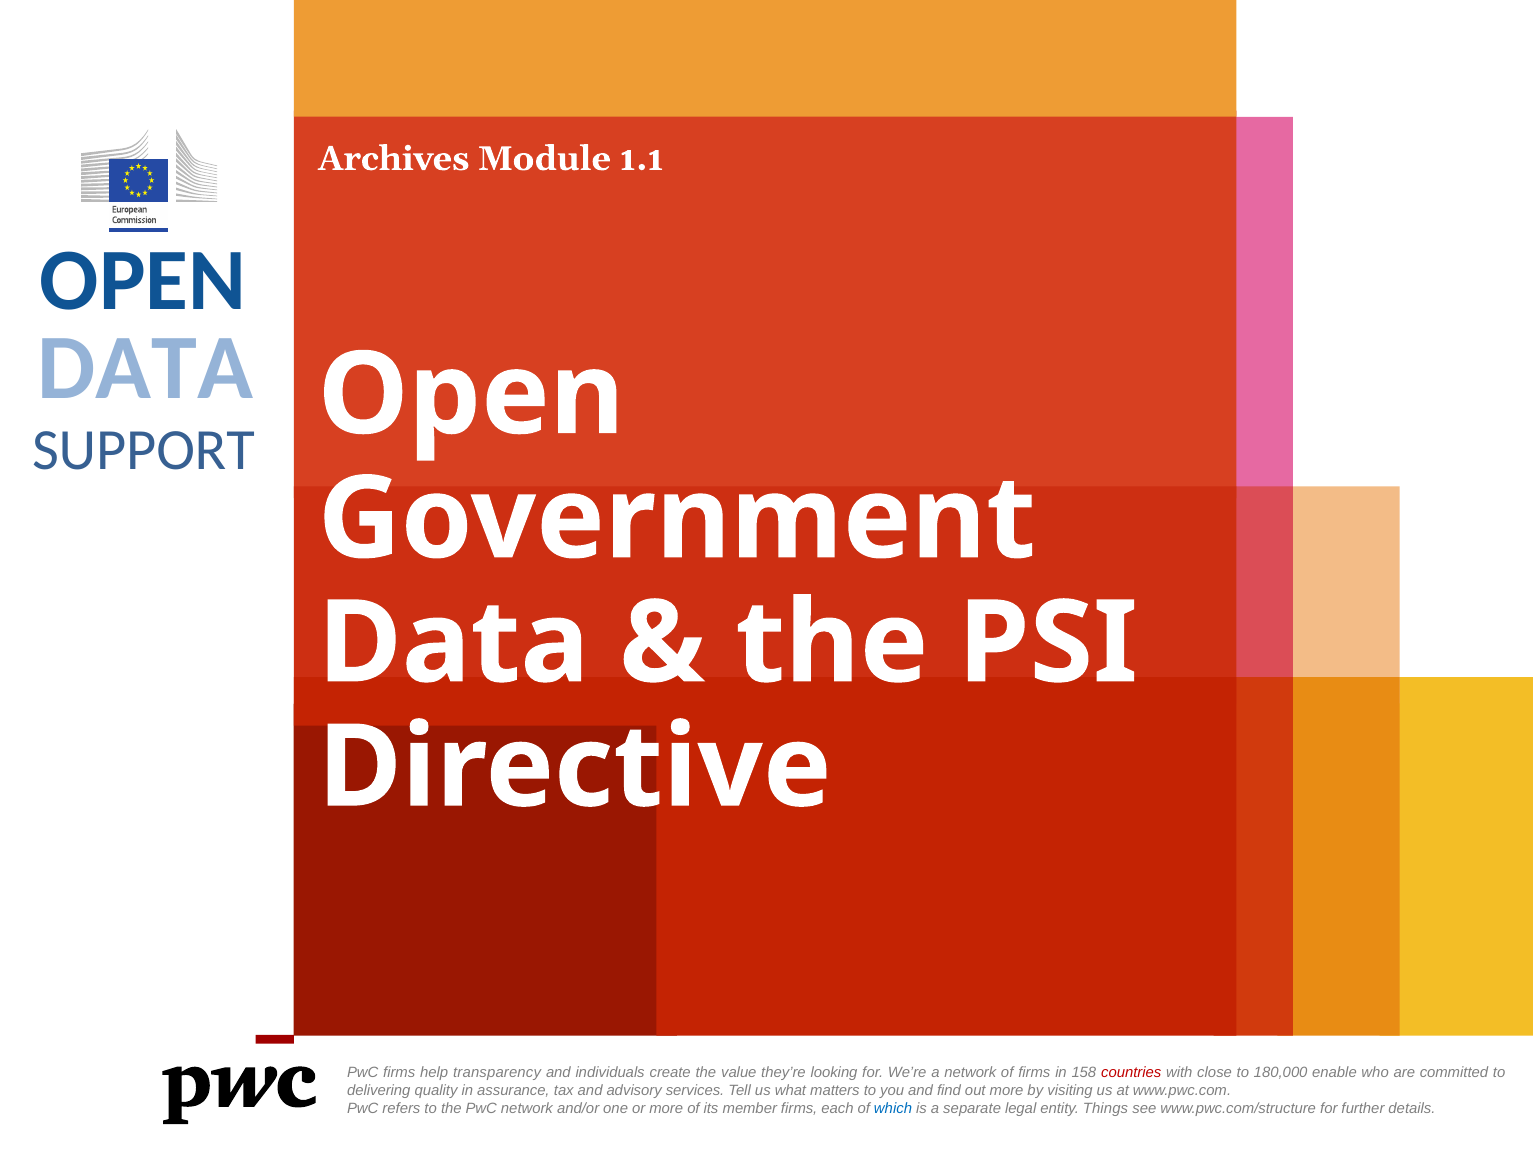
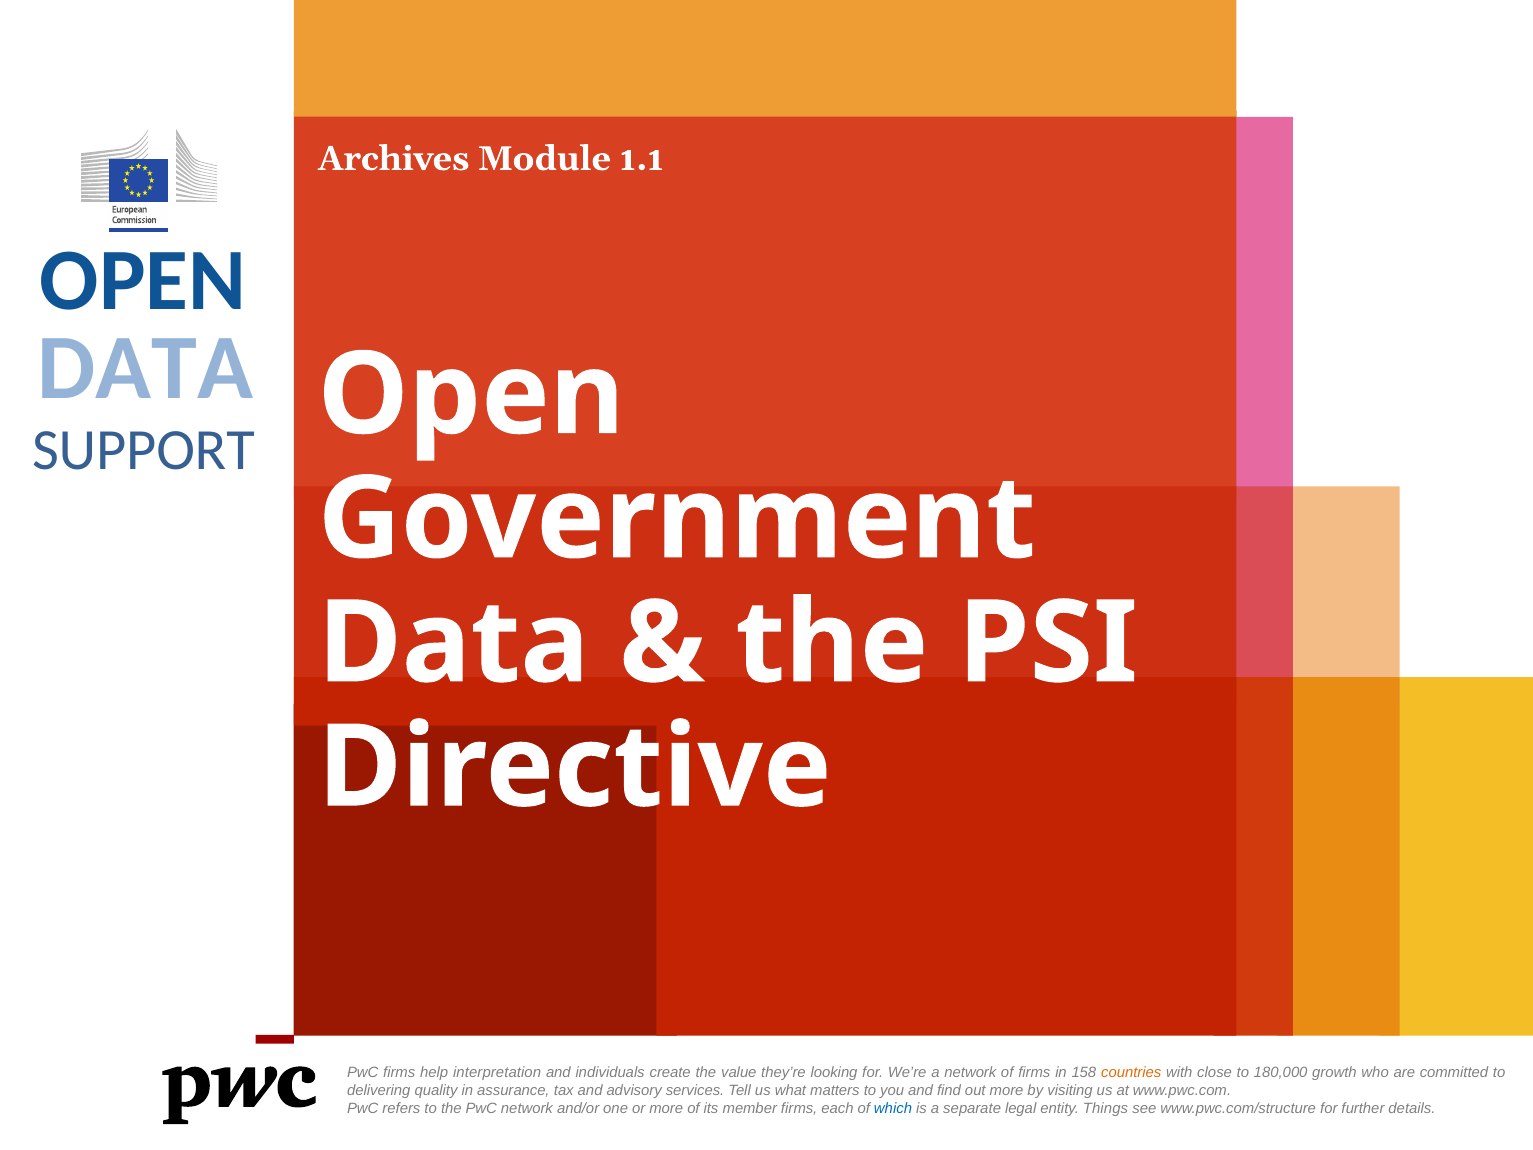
transparency: transparency -> interpretation
countries colour: red -> orange
enable: enable -> growth
